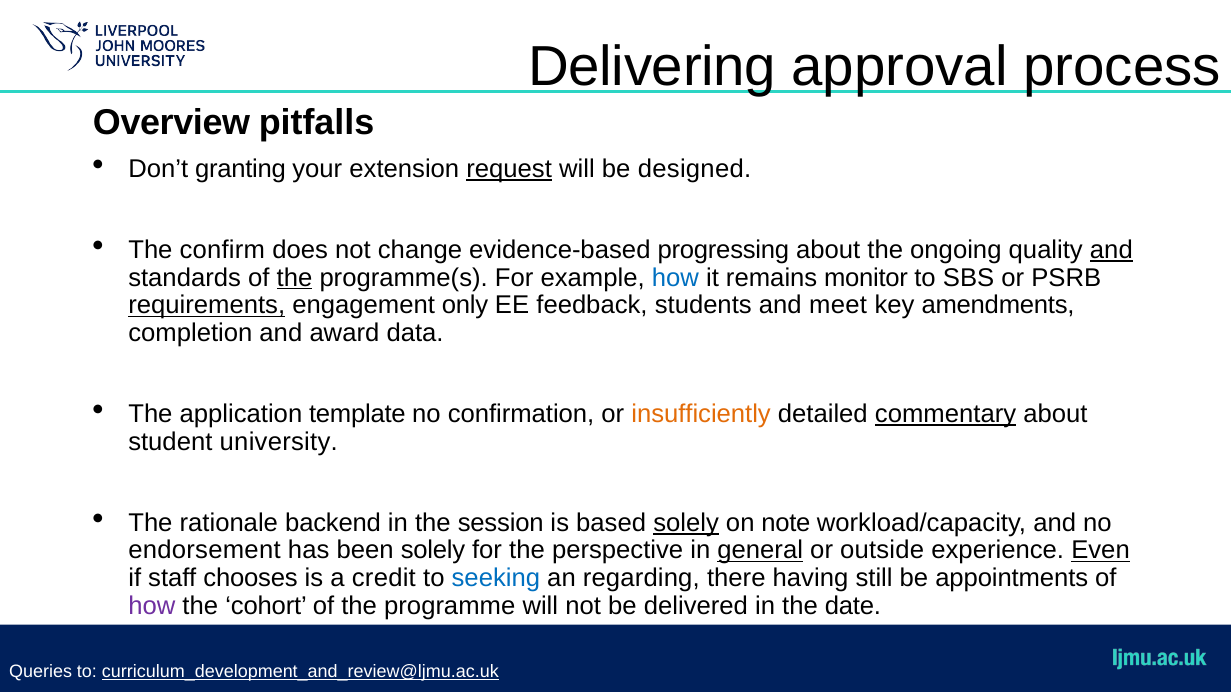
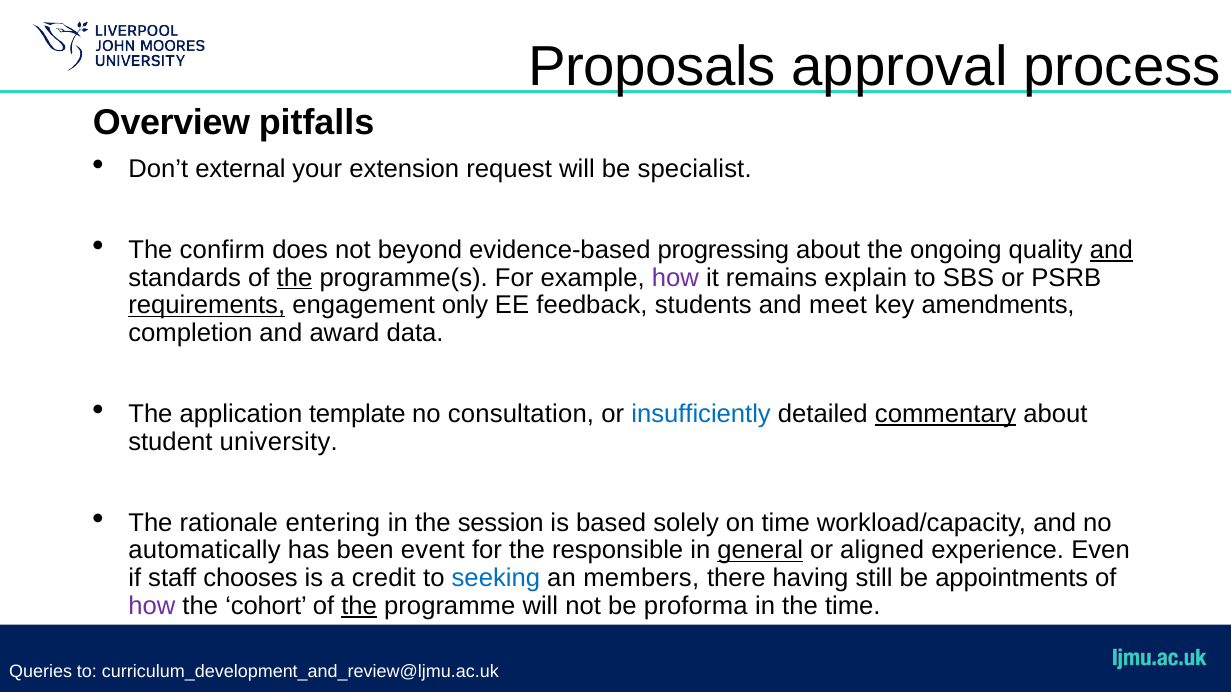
Delivering: Delivering -> Proposals
granting: granting -> external
request underline: present -> none
designed: designed -> specialist
change: change -> beyond
how at (675, 278) colour: blue -> purple
monitor: monitor -> explain
confirmation: confirmation -> consultation
insufficiently colour: orange -> blue
backend: backend -> entering
solely at (686, 523) underline: present -> none
on note: note -> time
endorsement: endorsement -> automatically
been solely: solely -> event
perspective: perspective -> responsible
outside: outside -> aligned
Even underline: present -> none
regarding: regarding -> members
the at (359, 606) underline: none -> present
delivered: delivered -> proforma
the date: date -> time
curriculum_development_and_review@ljmu.ac.uk underline: present -> none
